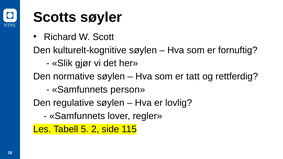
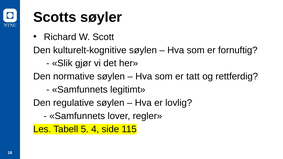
person: person -> legitimt
2: 2 -> 4
